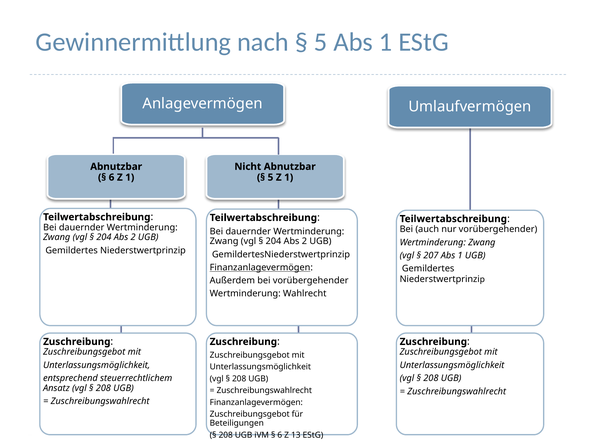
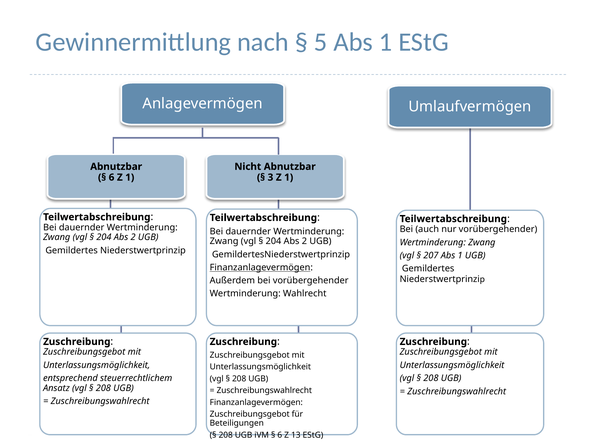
5 at (270, 177): 5 -> 3
